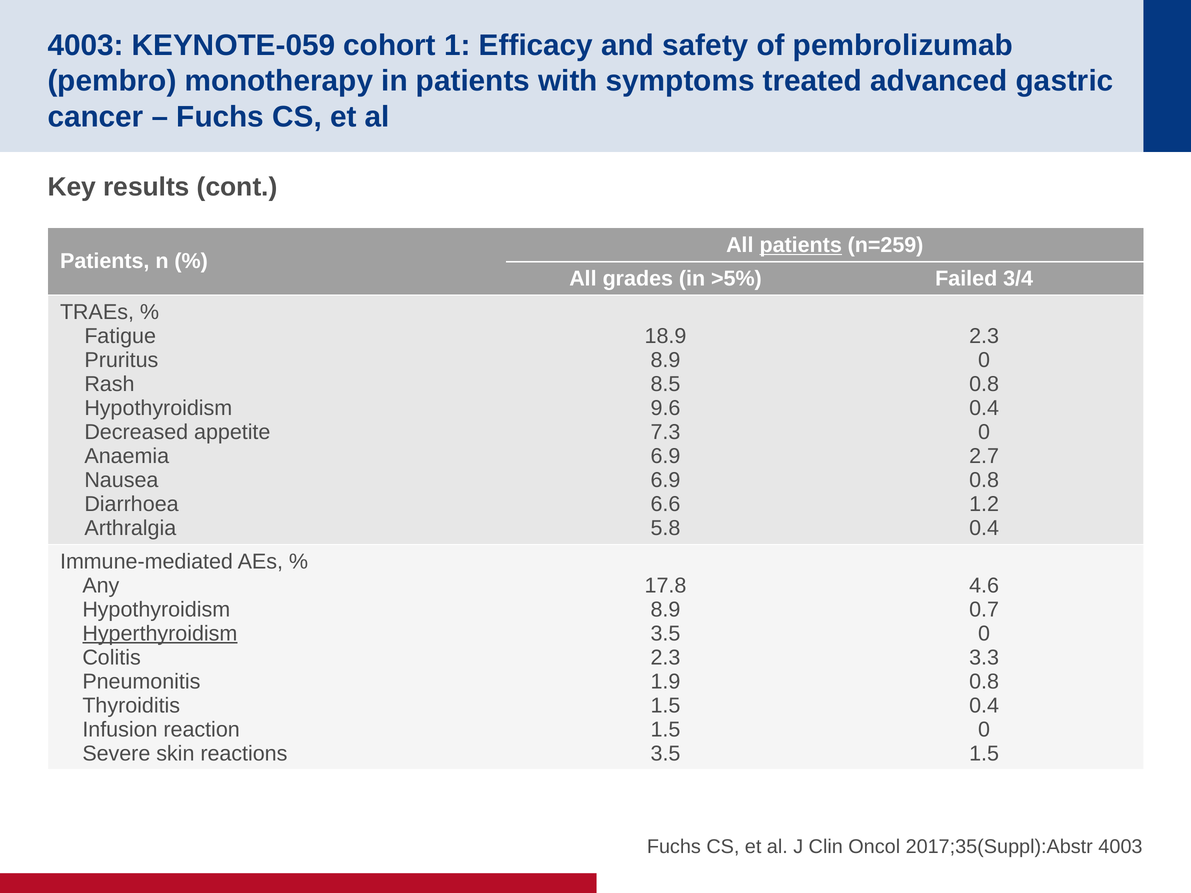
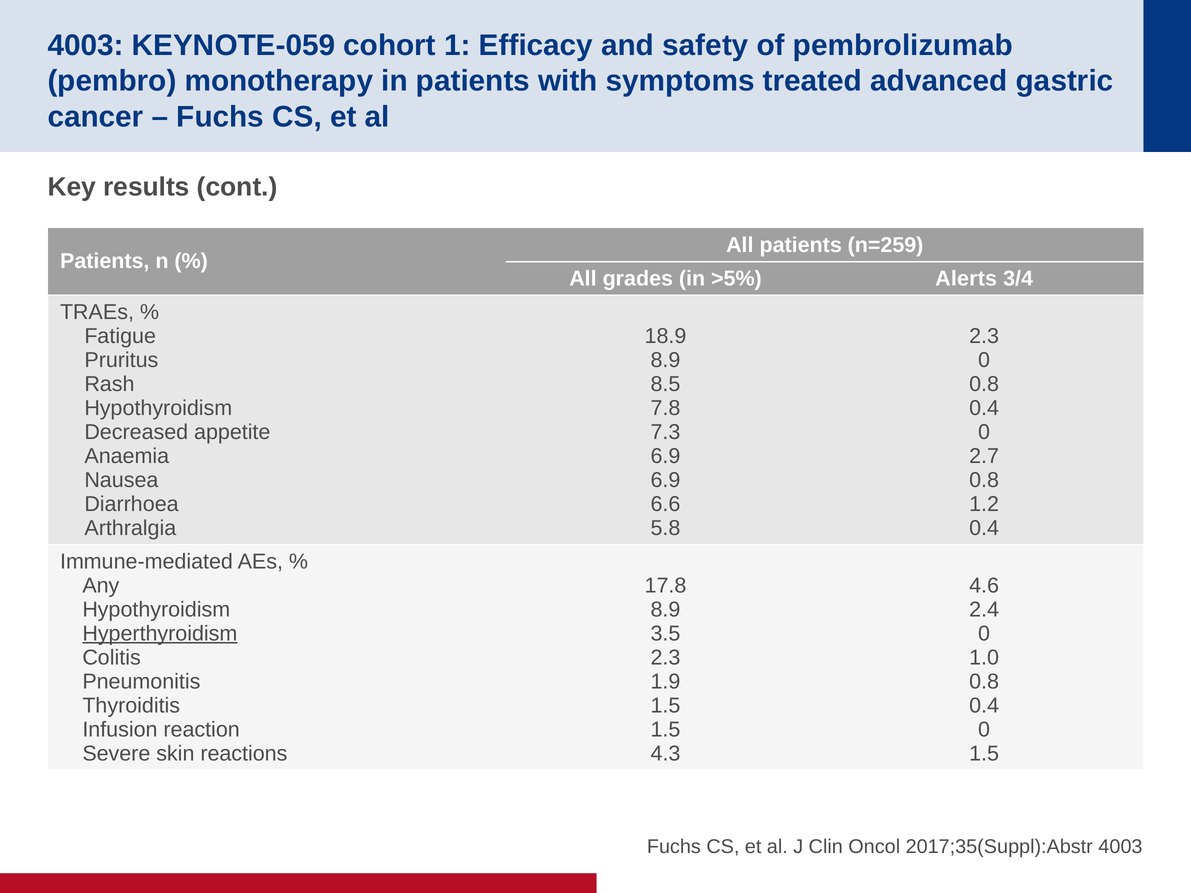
patients at (801, 245) underline: present -> none
Failed: Failed -> Alerts
9.6: 9.6 -> 7.8
0.7: 0.7 -> 2.4
3.3: 3.3 -> 1.0
3.5 at (665, 754): 3.5 -> 4.3
